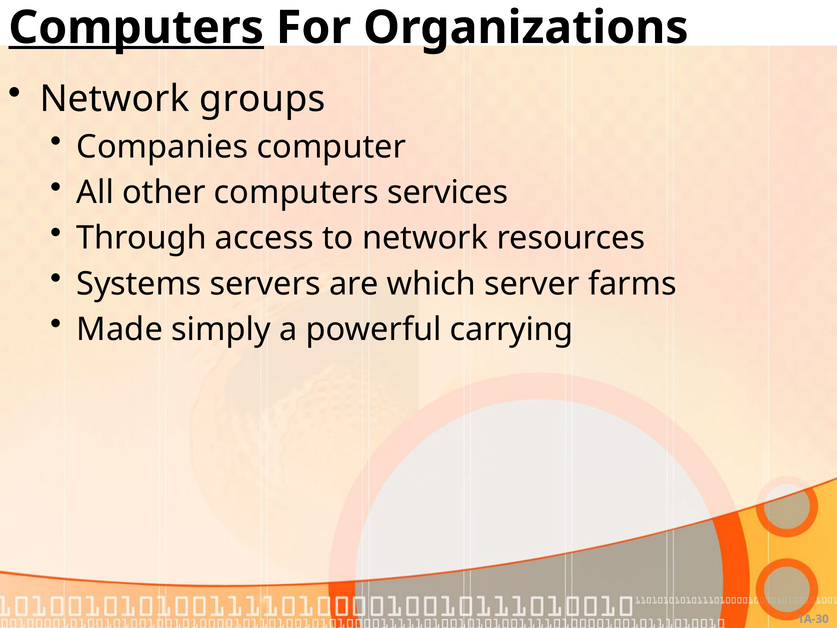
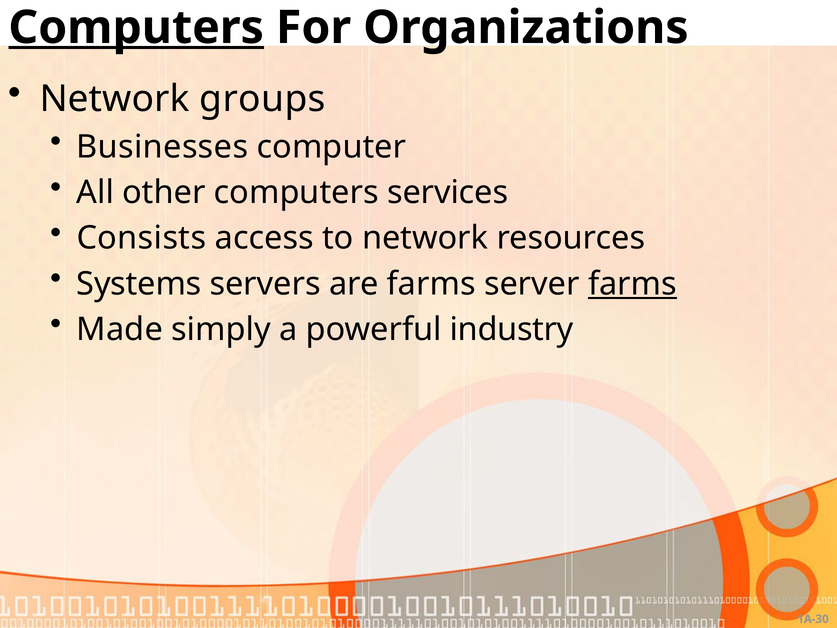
Companies: Companies -> Businesses
Through: Through -> Consists
are which: which -> farms
farms at (633, 284) underline: none -> present
carrying: carrying -> industry
